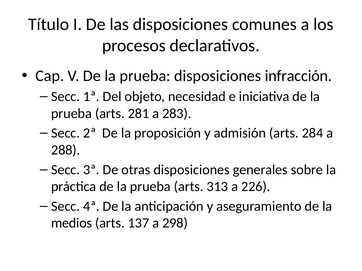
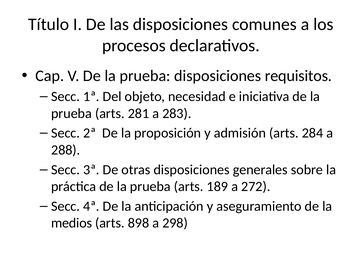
infracción: infracción -> requisitos
313: 313 -> 189
226: 226 -> 272
137: 137 -> 898
